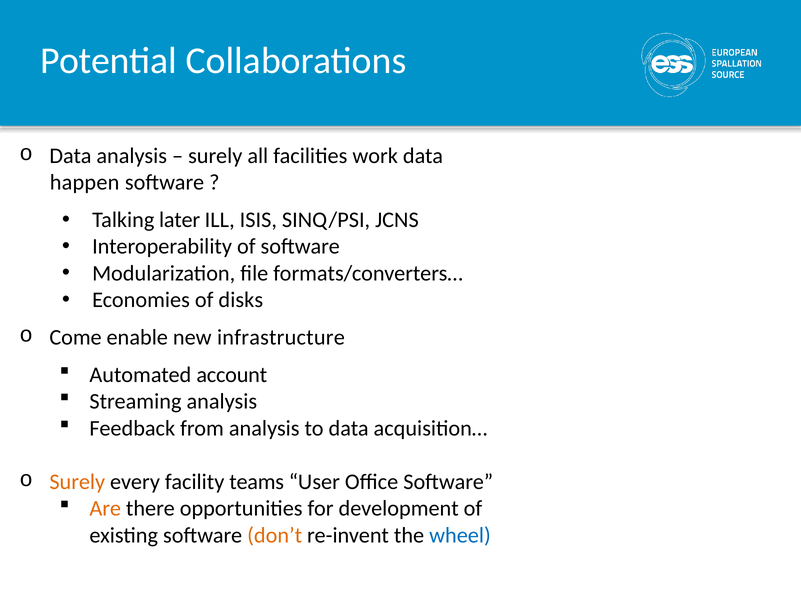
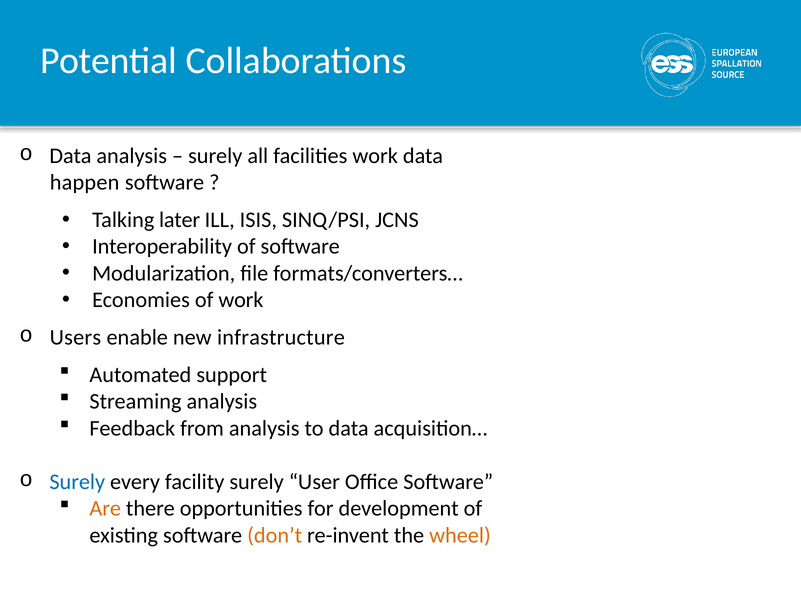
of disks: disks -> work
Come: Come -> Users
account: account -> support
Surely at (77, 482) colour: orange -> blue
facility teams: teams -> surely
wheel colour: blue -> orange
